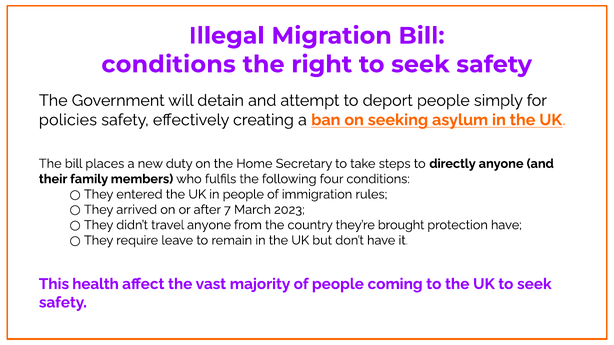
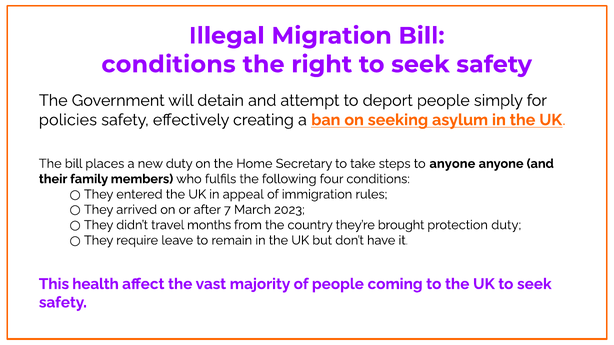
to directly: directly -> anyone
in people: people -> appeal
travel anyone: anyone -> months
protection have: have -> duty
